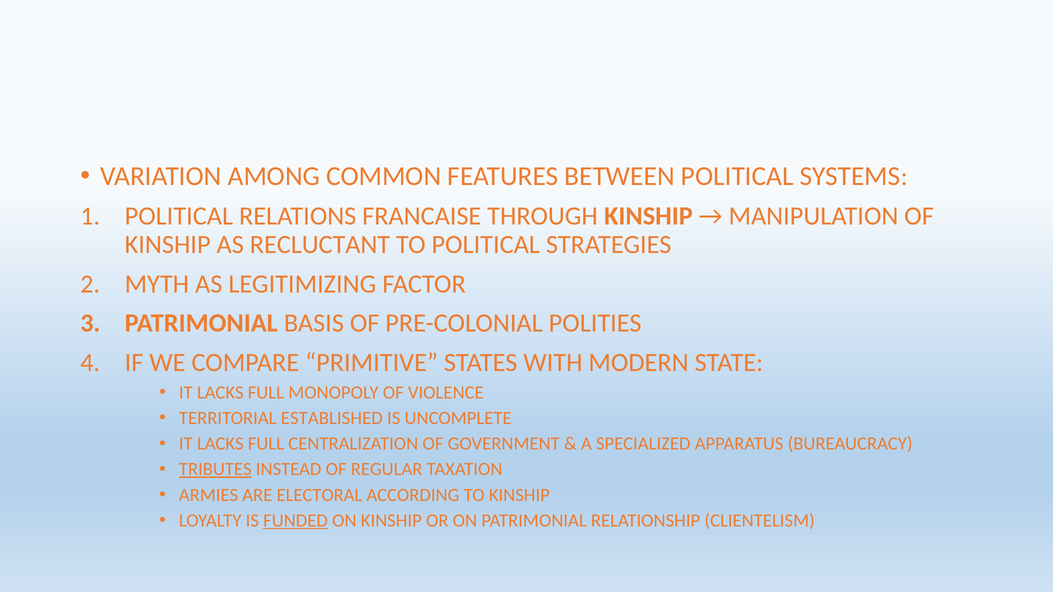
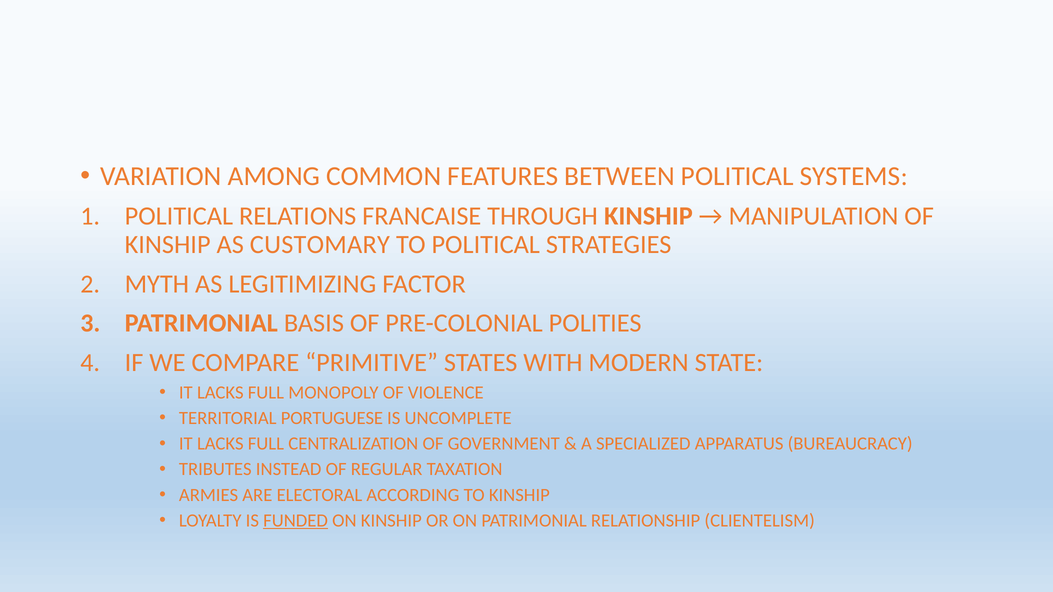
RECLUCTANT: RECLUCTANT -> CUSTOMARY
ESTABLISHED: ESTABLISHED -> PORTUGUESE
TRIBUTES underline: present -> none
